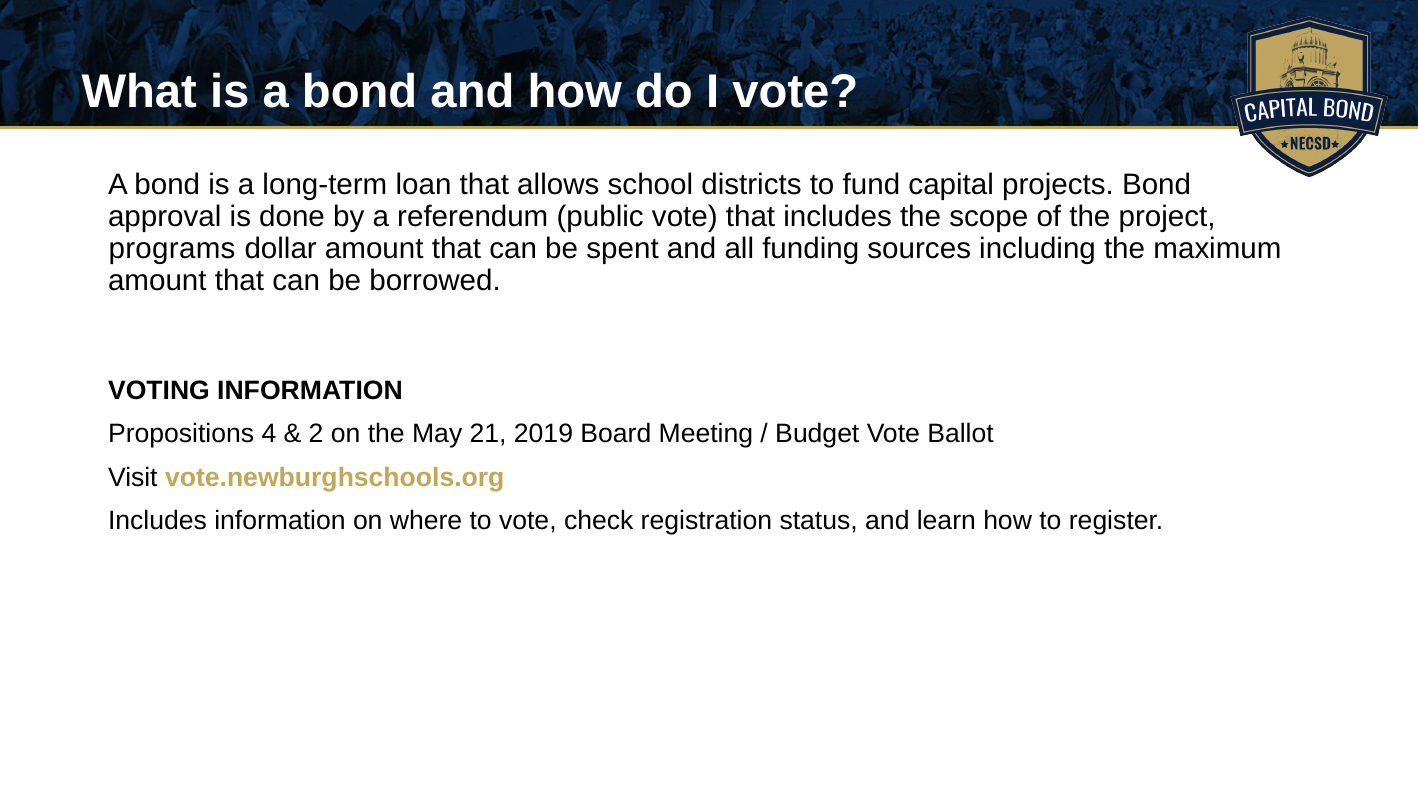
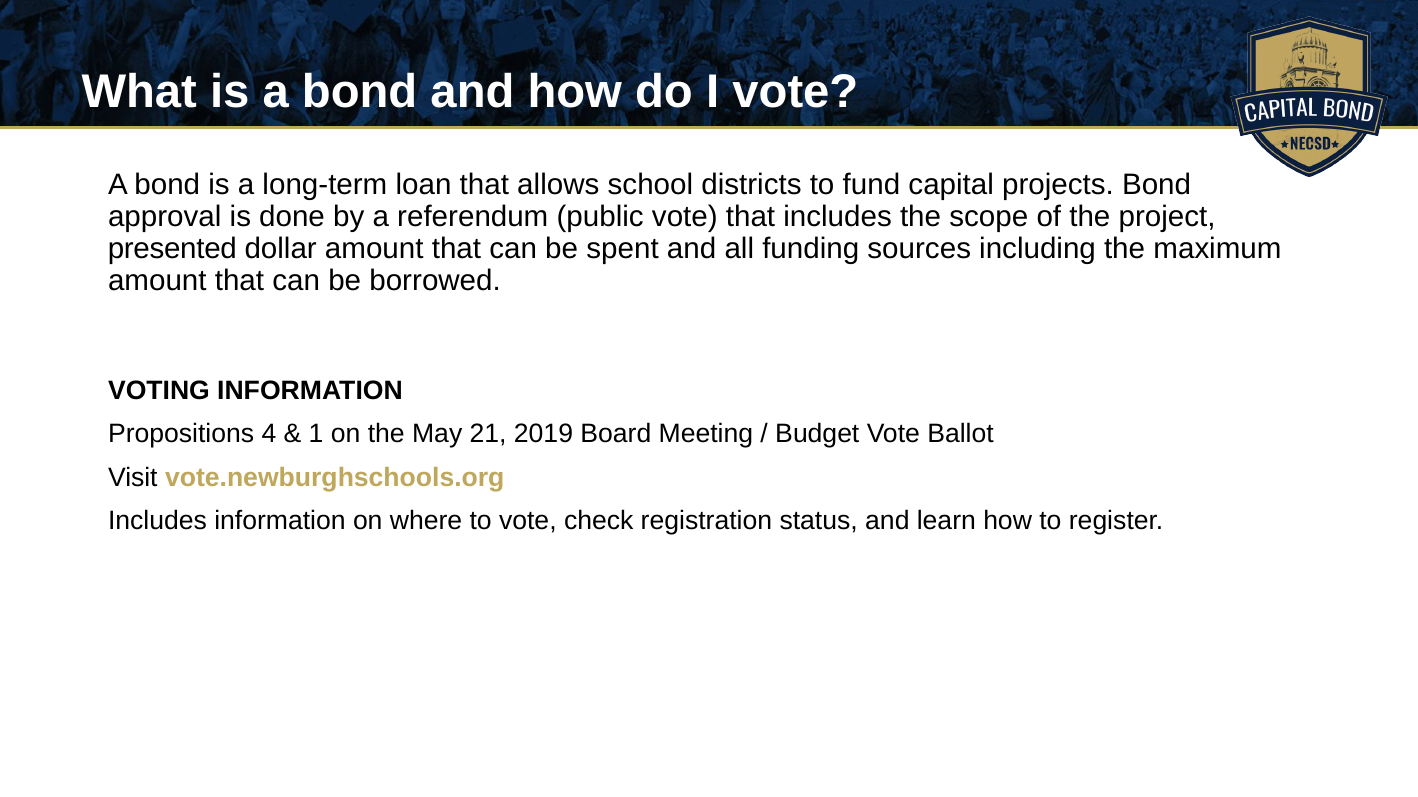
programs: programs -> presented
2: 2 -> 1
